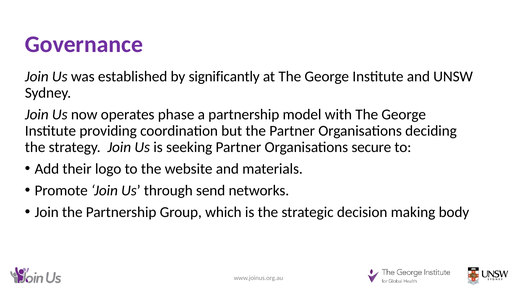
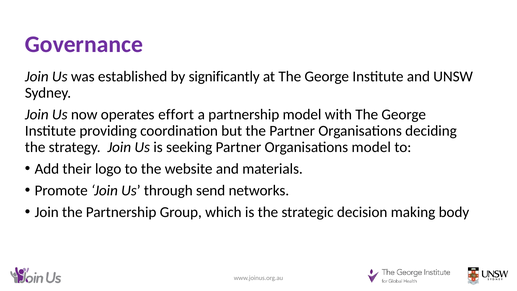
phase: phase -> effort
Organisations secure: secure -> model
